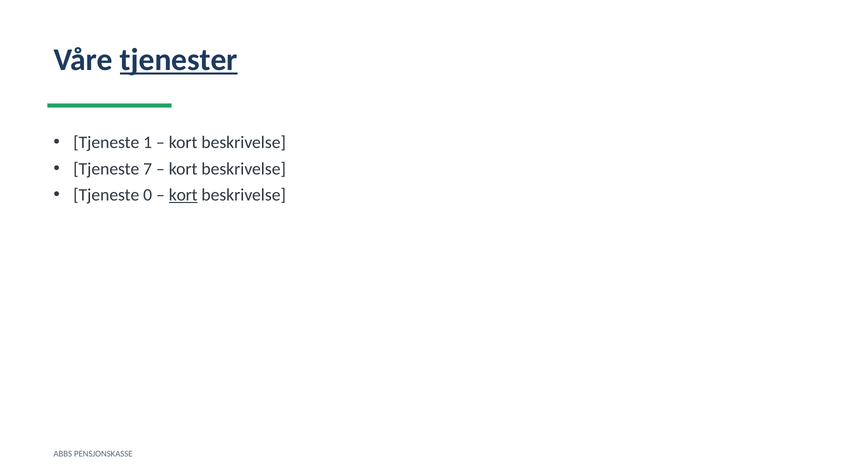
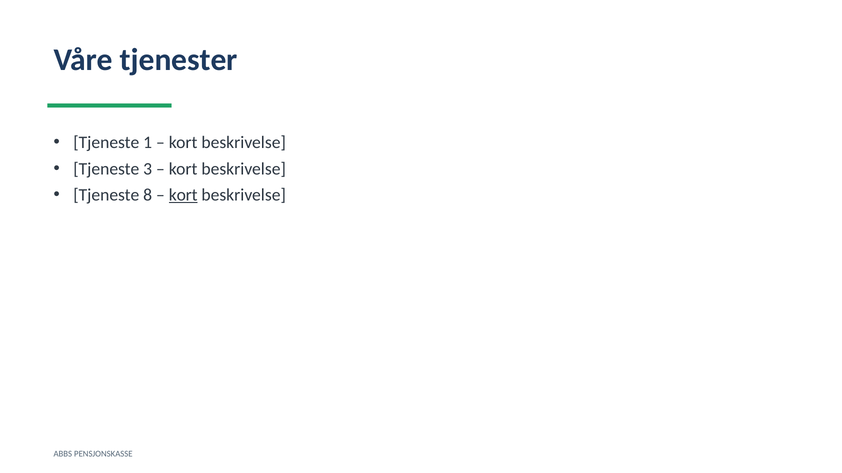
tjenester underline: present -> none
7: 7 -> 3
0: 0 -> 8
